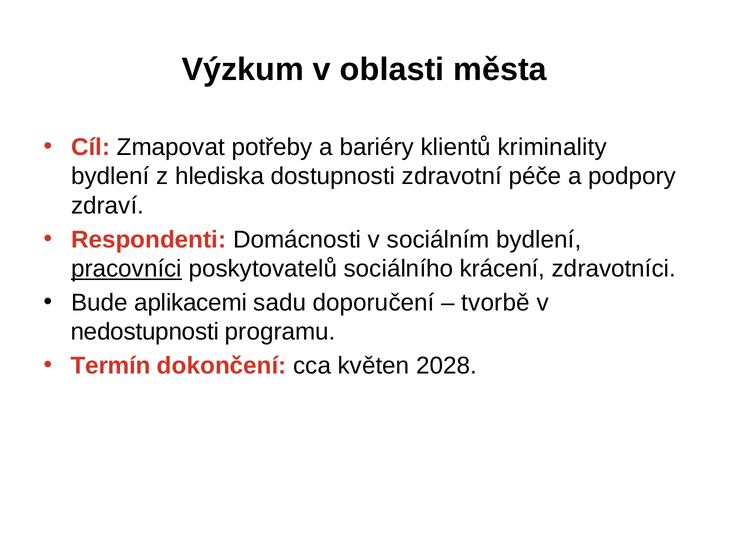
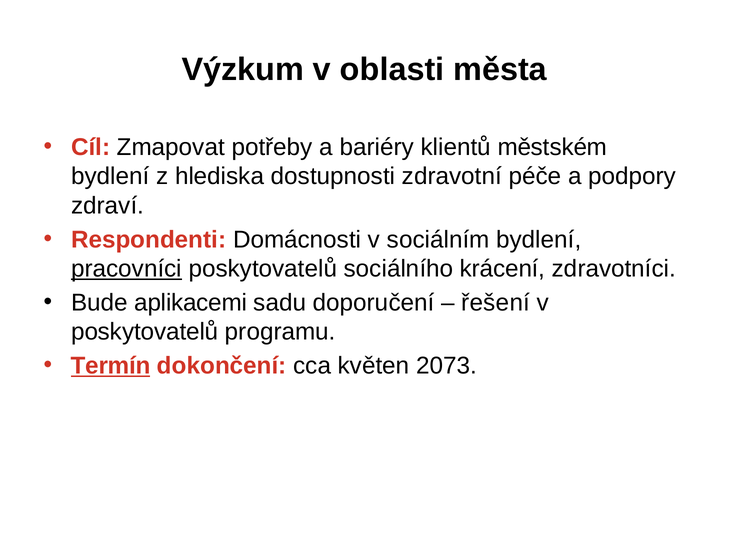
kriminality: kriminality -> městském
tvorbě: tvorbě -> řešení
nedostupnosti at (145, 332): nedostupnosti -> poskytovatelů
Termín underline: none -> present
2028: 2028 -> 2073
